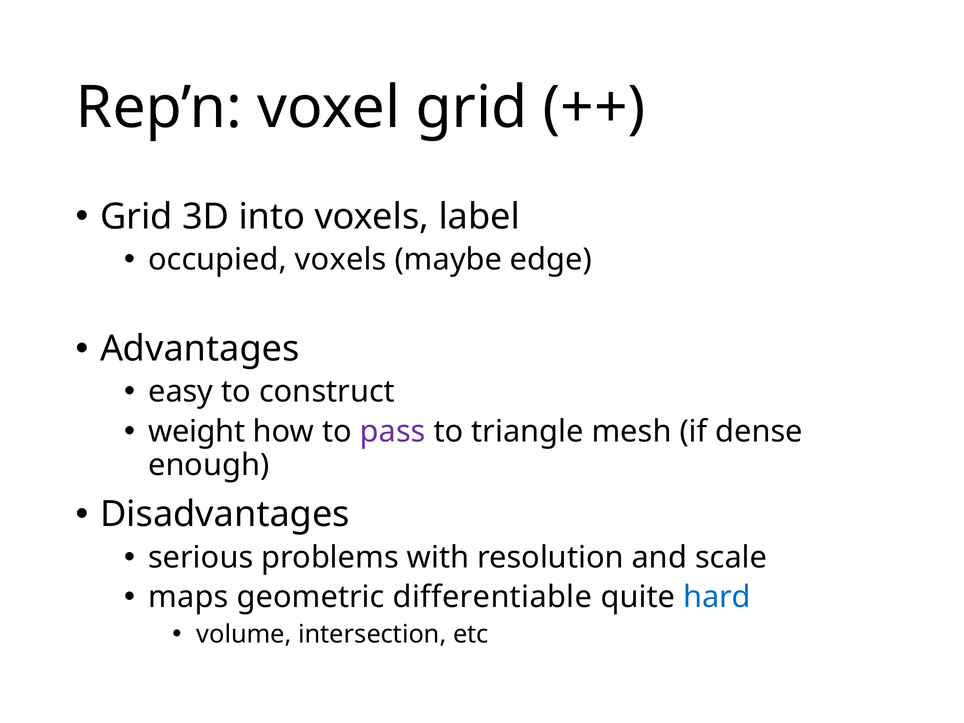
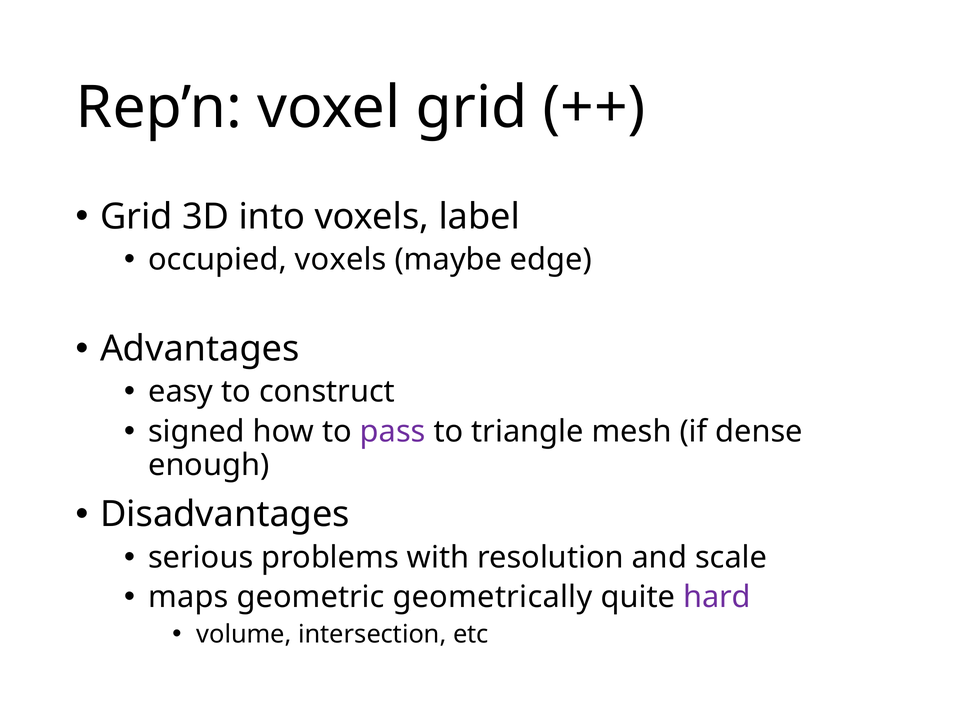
weight: weight -> signed
differentiable: differentiable -> geometrically
hard colour: blue -> purple
